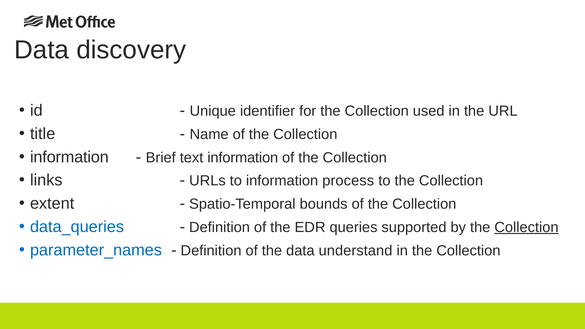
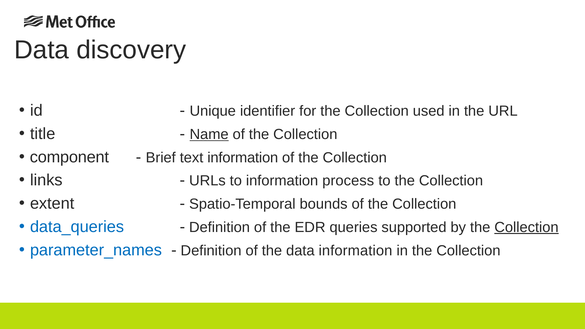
Name underline: none -> present
information at (69, 157): information -> component
data understand: understand -> information
